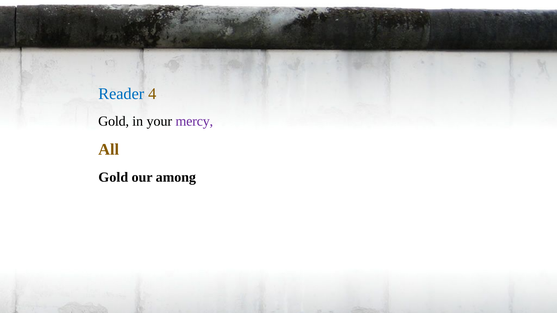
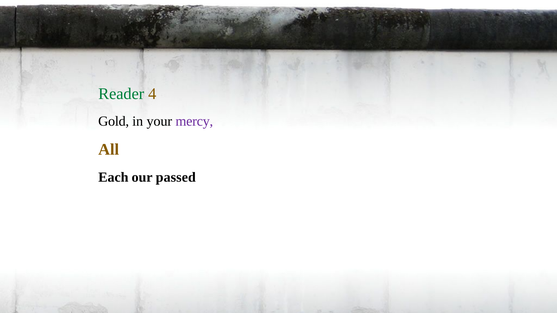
Reader colour: blue -> green
Gold at (113, 177): Gold -> Each
among: among -> passed
